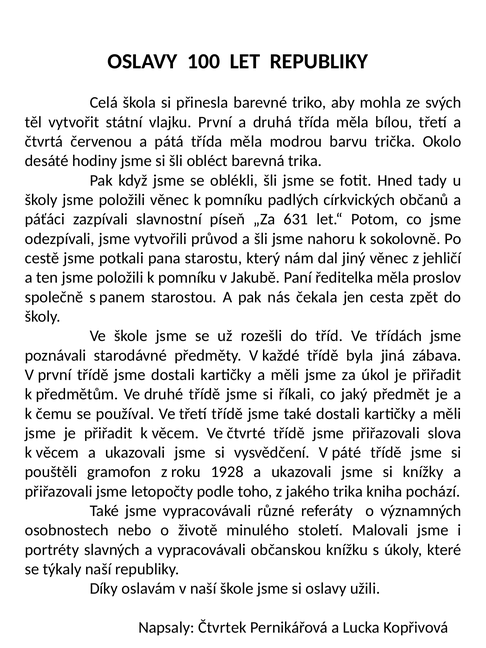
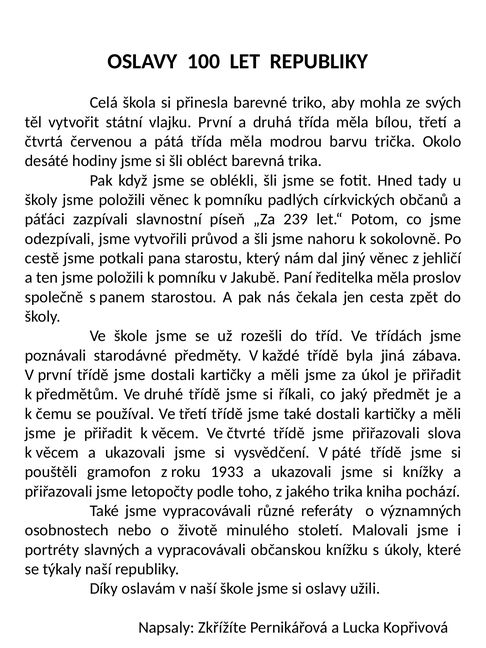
631: 631 -> 239
1928: 1928 -> 1933
Čtvrtek: Čtvrtek -> Zkřížíte
